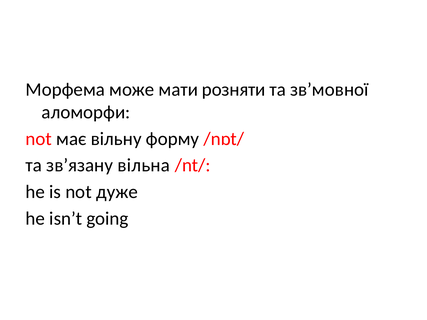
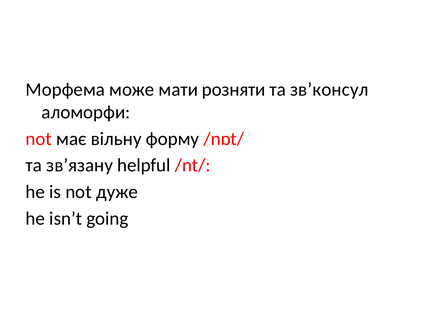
зв’мовної: зв’мовної -> зв’консул
вільна: вільна -> helpful
